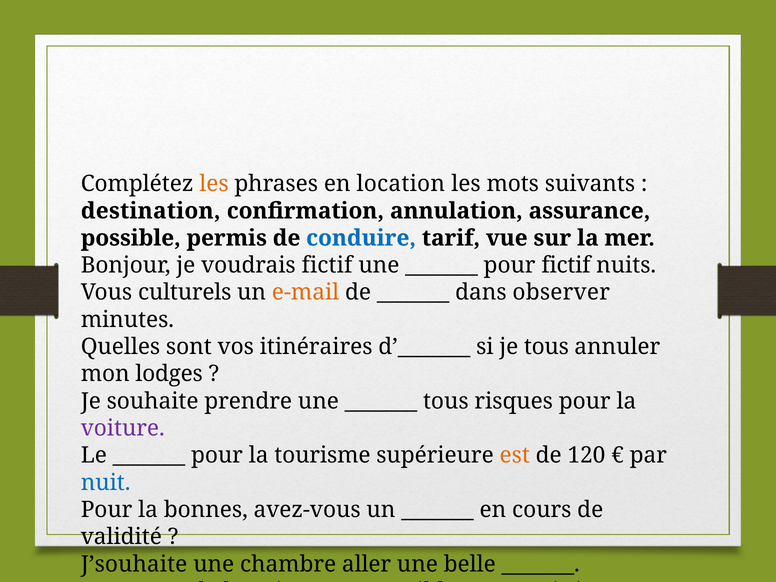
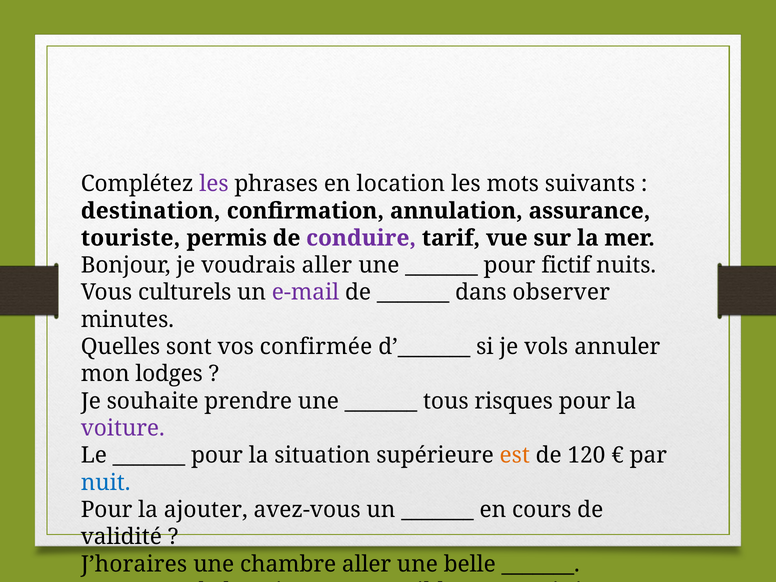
les at (214, 184) colour: orange -> purple
possible at (131, 238): possible -> touriste
conduire colour: blue -> purple
voudrais fictif: fictif -> aller
e-mail colour: orange -> purple
itinéraires: itinéraires -> confirmée
je tous: tous -> vols
tourisme: tourisme -> situation
bonnes: bonnes -> ajouter
J’souhaite: J’souhaite -> J’horaires
